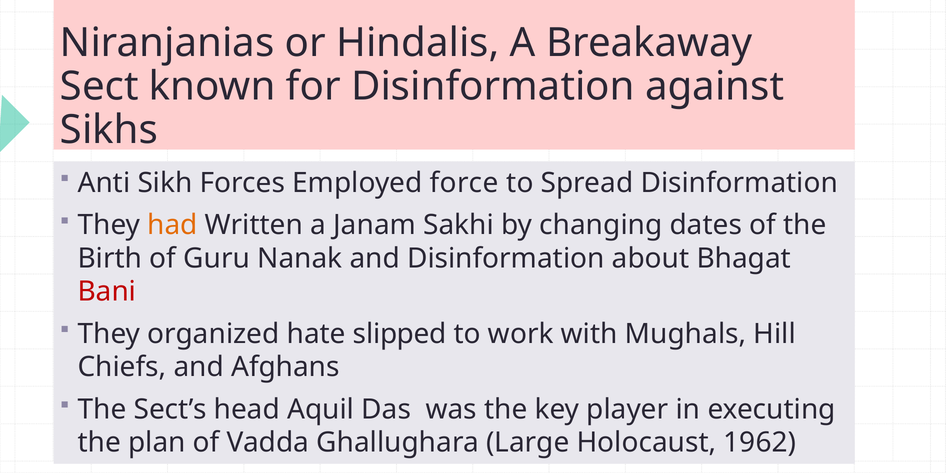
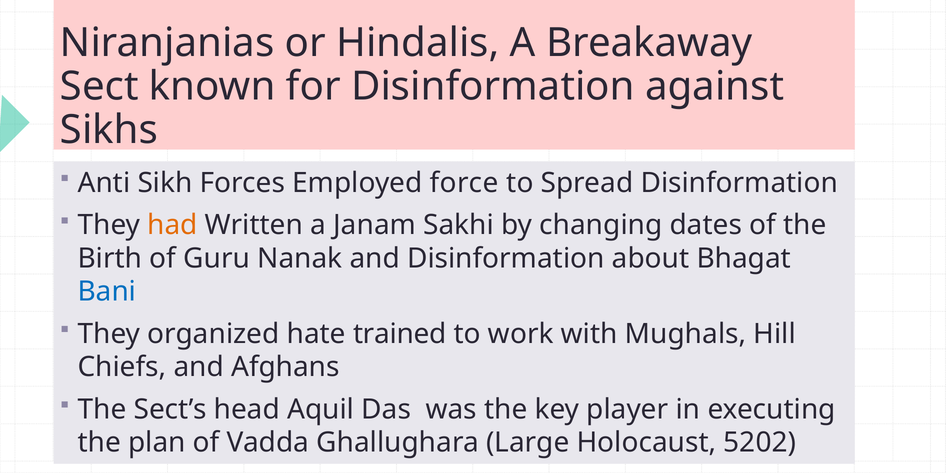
Bani colour: red -> blue
slipped: slipped -> trained
1962: 1962 -> 5202
